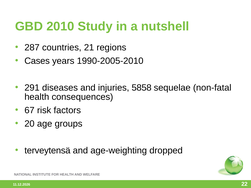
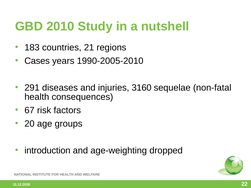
287: 287 -> 183
5858: 5858 -> 3160
terveytensä: terveytensä -> introduction
